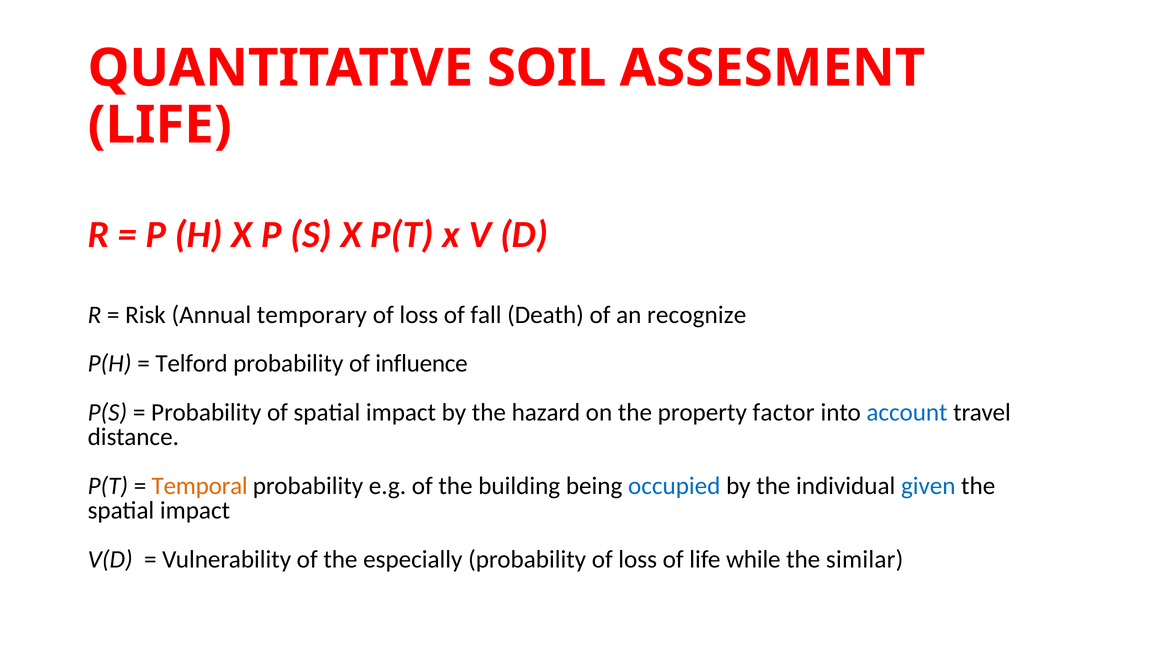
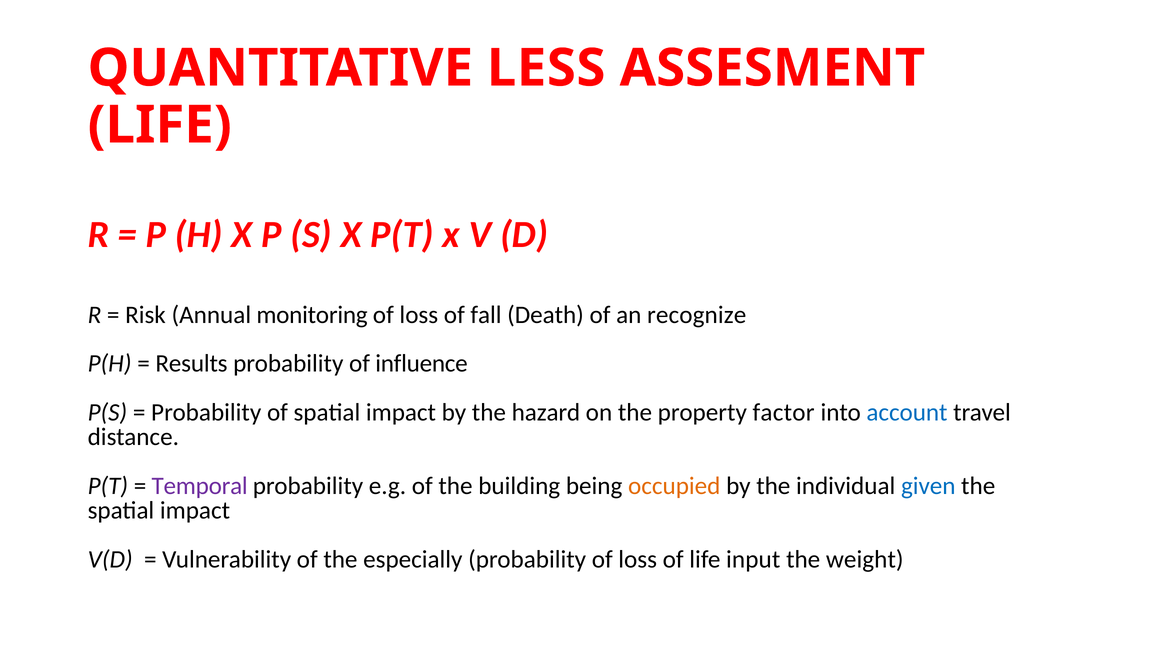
SOIL: SOIL -> LESS
temporary: temporary -> monitoring
Telford: Telford -> Results
Temporal colour: orange -> purple
occupied colour: blue -> orange
while: while -> input
similar: similar -> weight
